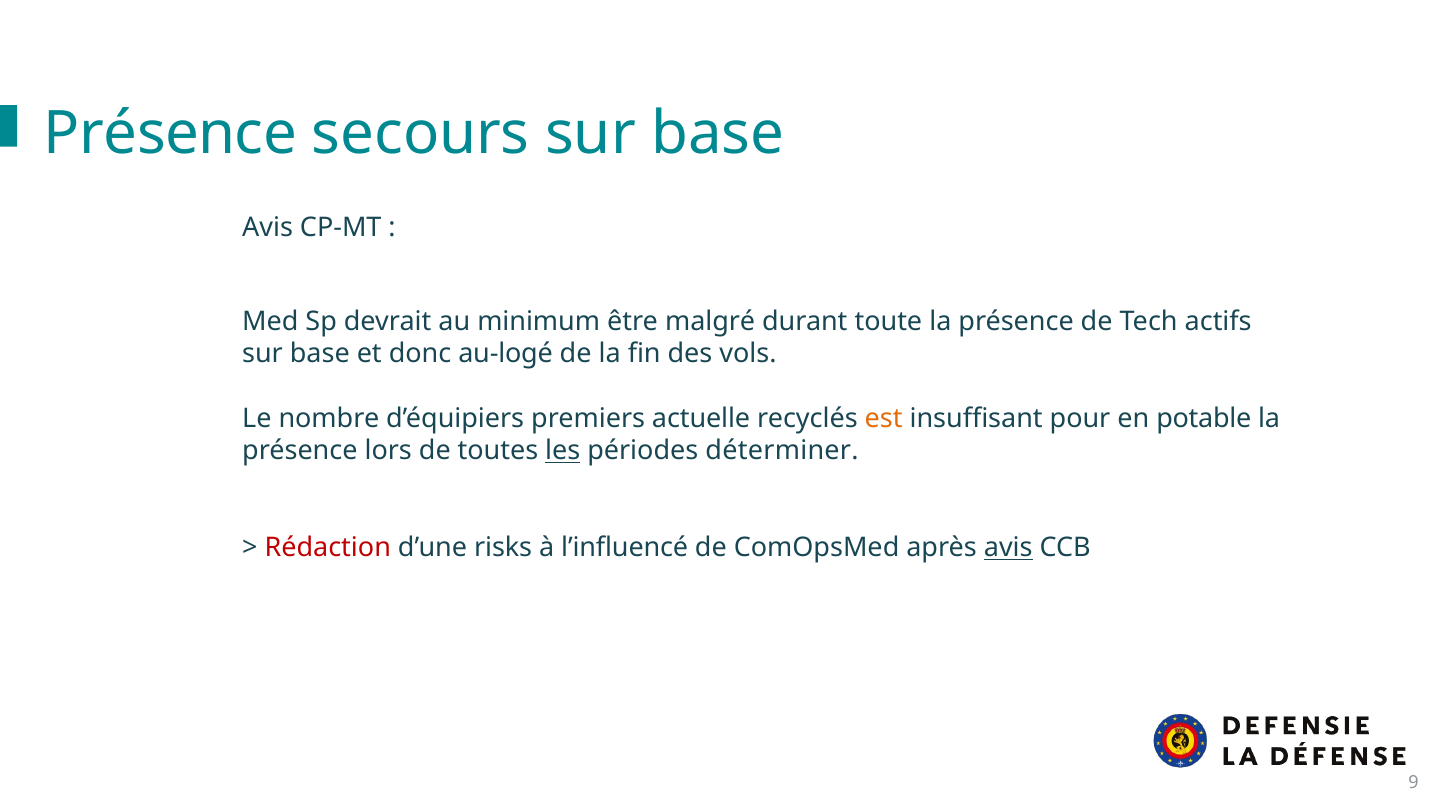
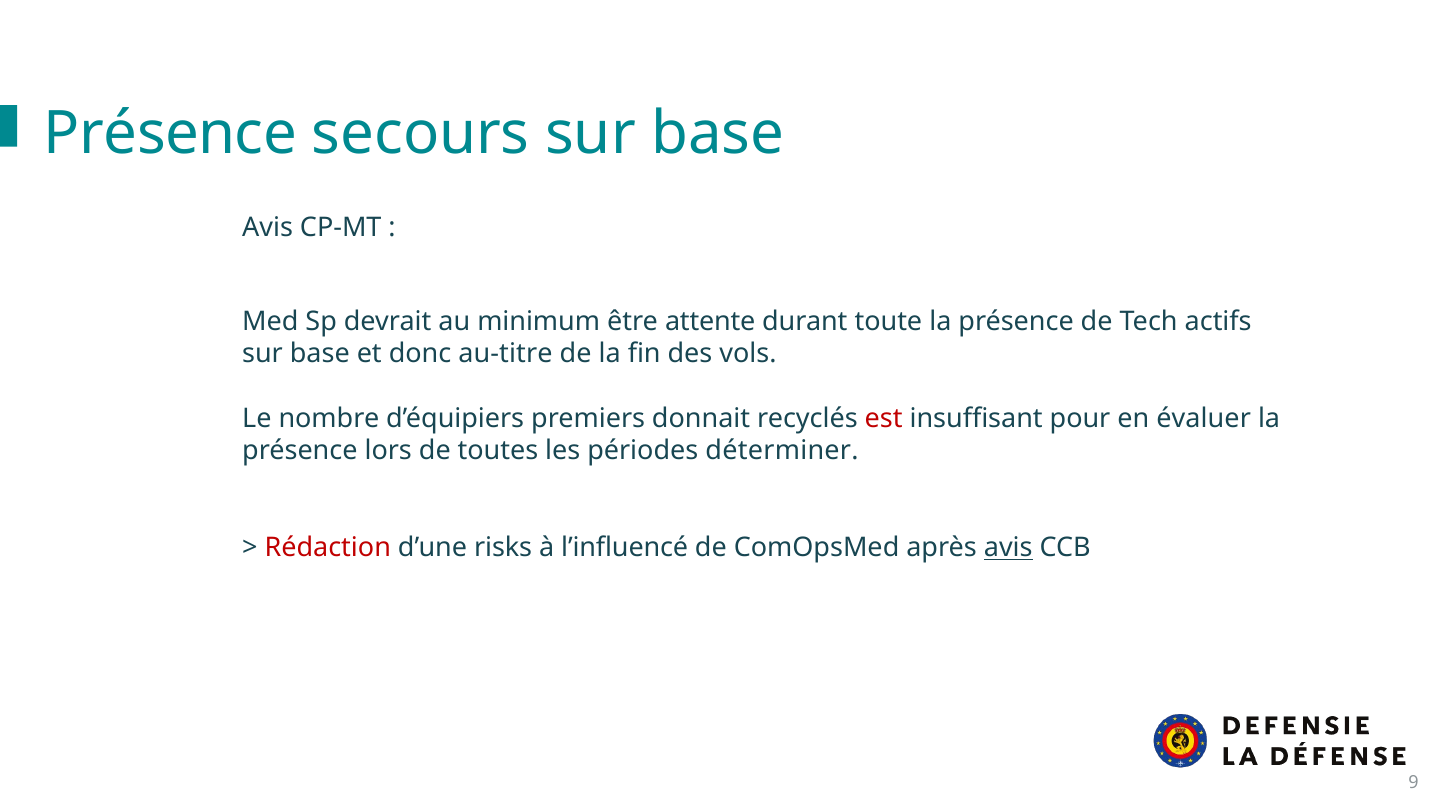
malgré: malgré -> attente
au-logé: au-logé -> au-titre
actuelle: actuelle -> donnait
est colour: orange -> red
potable: potable -> évaluer
les underline: present -> none
